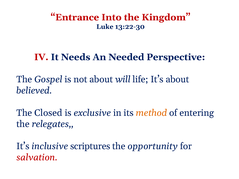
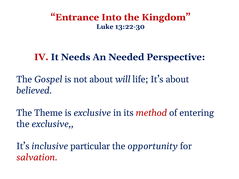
Closed: Closed -> Theme
method colour: orange -> red
the relegates: relegates -> exclusive
scriptures: scriptures -> particular
